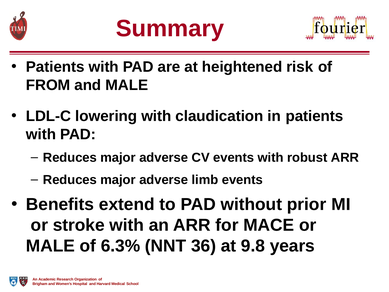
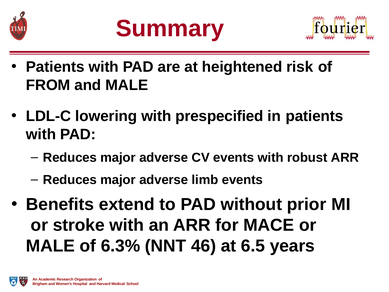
claudication: claudication -> prespecified
36: 36 -> 46
9.8: 9.8 -> 6.5
